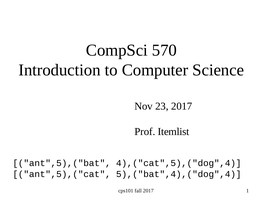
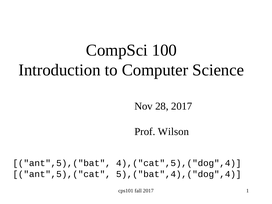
570: 570 -> 100
23: 23 -> 28
Itemlist: Itemlist -> Wilson
